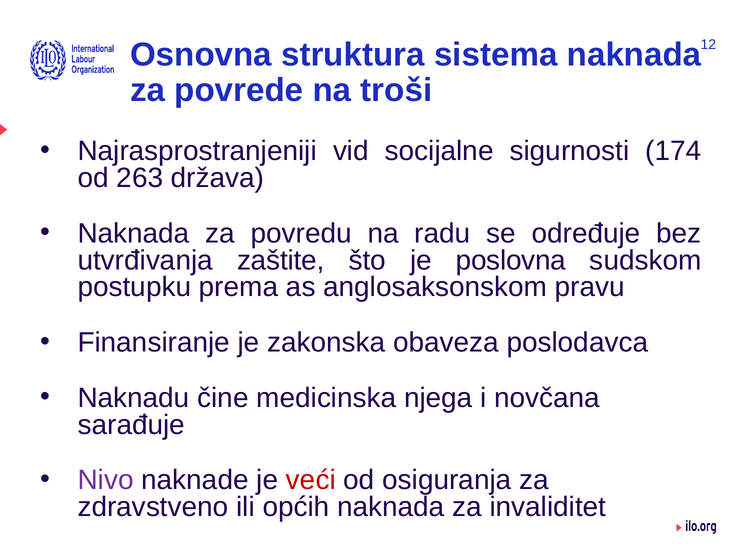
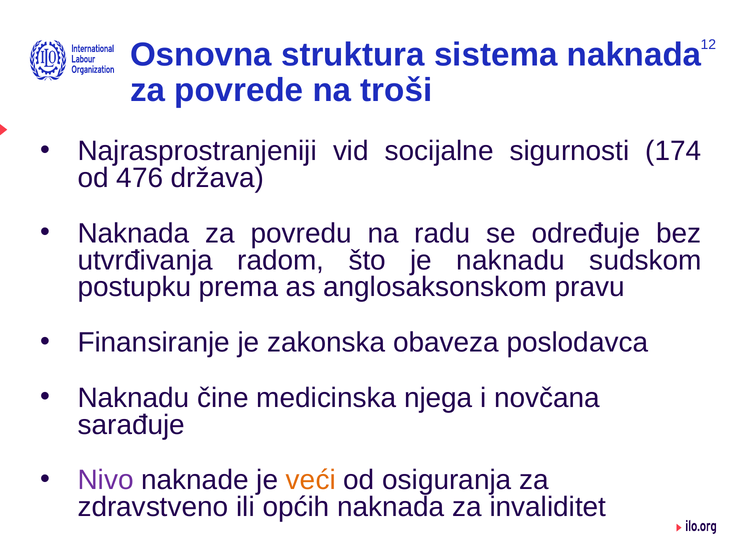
263: 263 -> 476
zaštite: zaštite -> radom
je poslovna: poslovna -> naknadu
veći colour: red -> orange
